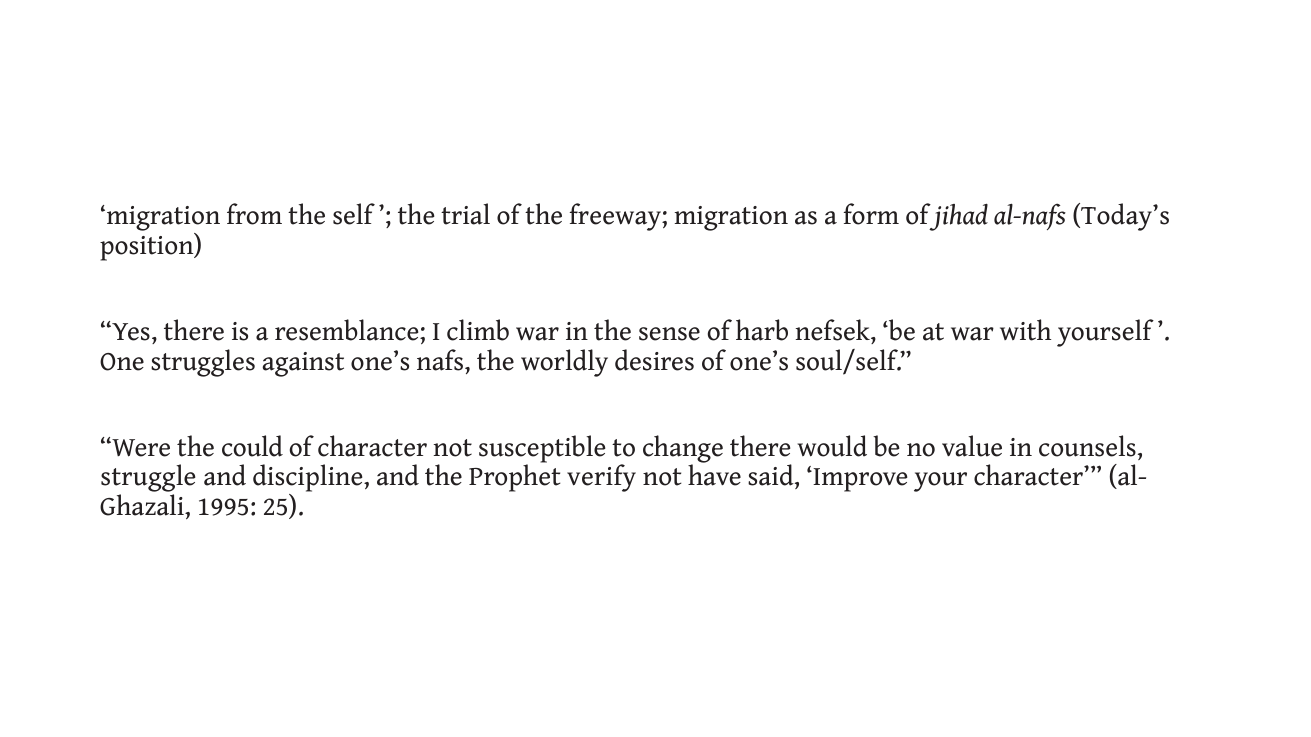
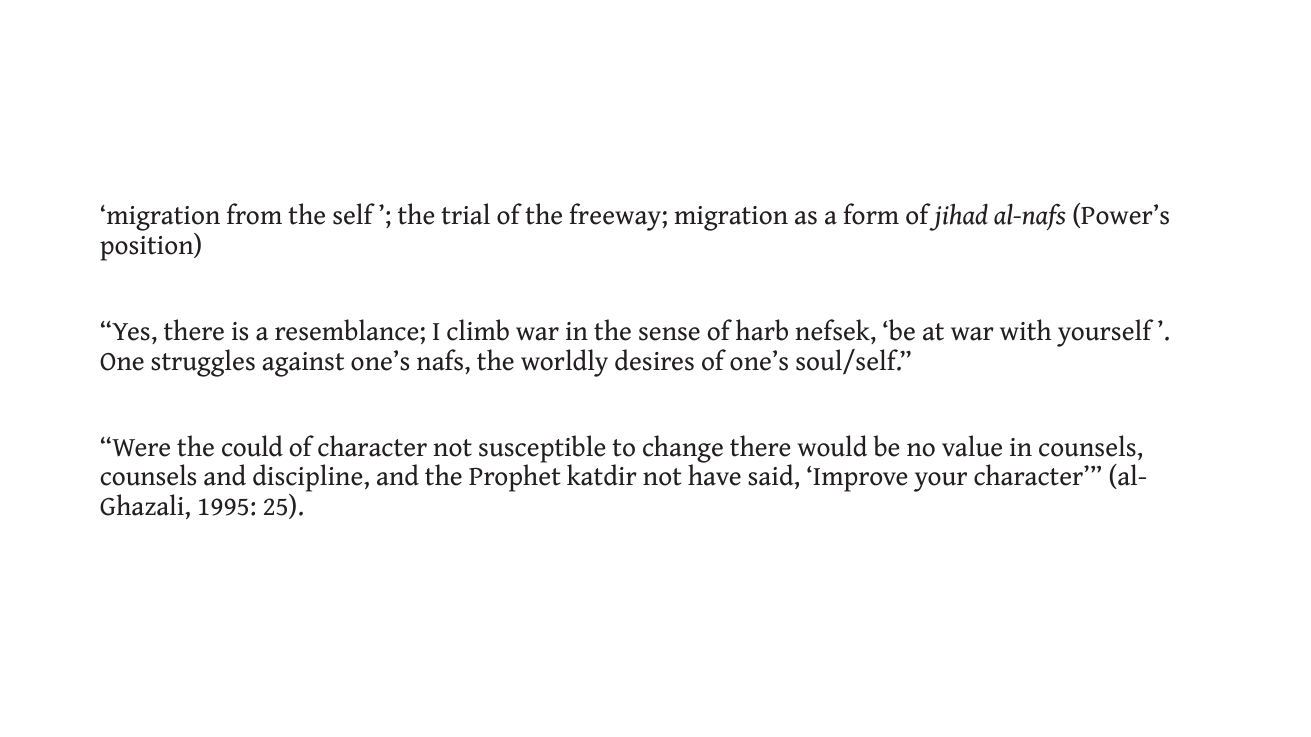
Today’s: Today’s -> Power’s
struggle at (148, 477): struggle -> counsels
verify: verify -> katdir
